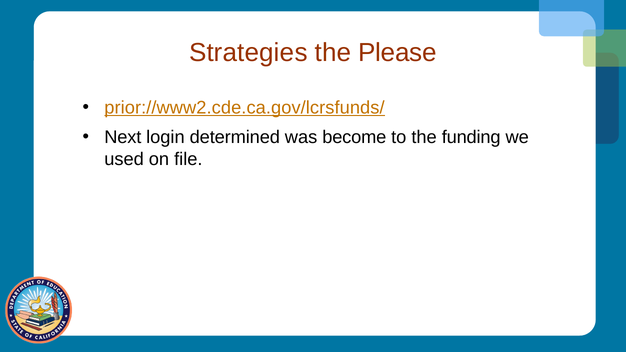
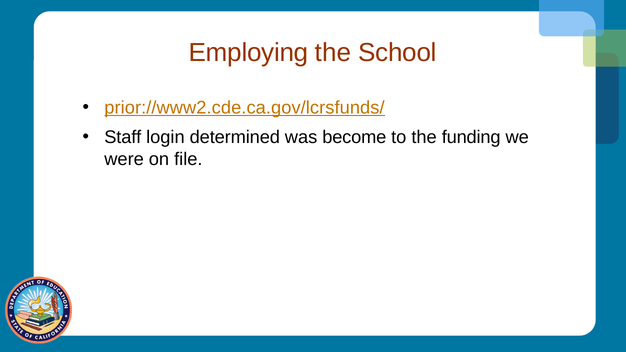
Strategies: Strategies -> Employing
Please: Please -> School
Next: Next -> Staff
used: used -> were
